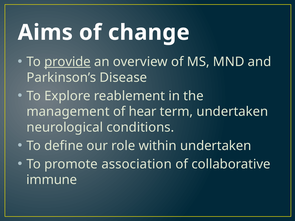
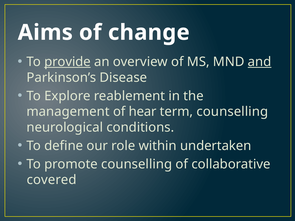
and underline: none -> present
term undertaken: undertaken -> counselling
promote association: association -> counselling
immune: immune -> covered
